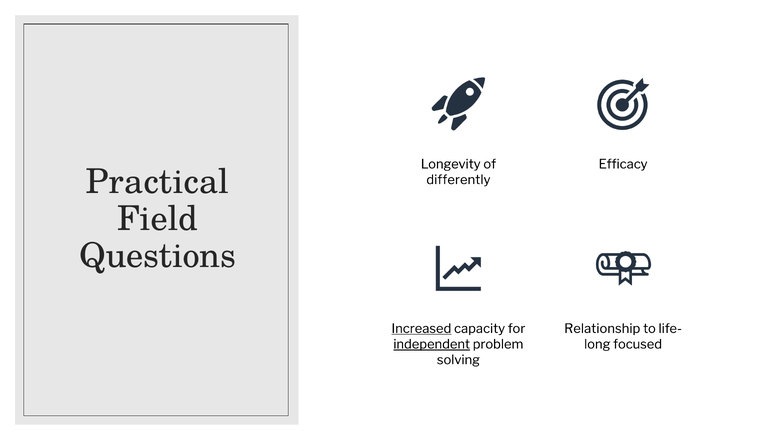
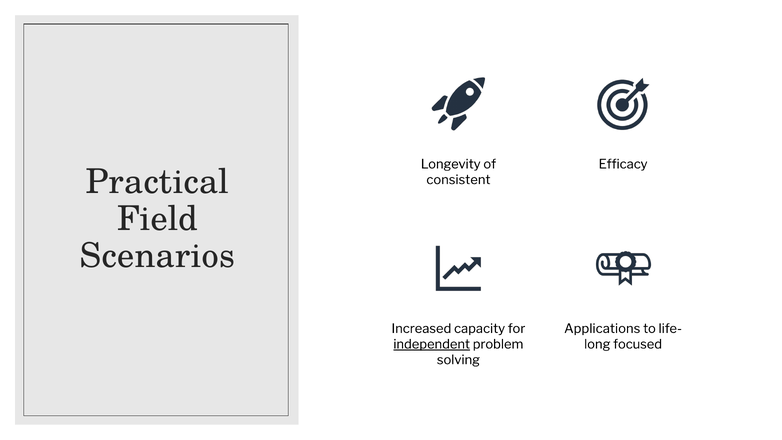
differently: differently -> consistent
Questions: Questions -> Scenarios
Increased underline: present -> none
Relationship: Relationship -> Applications
